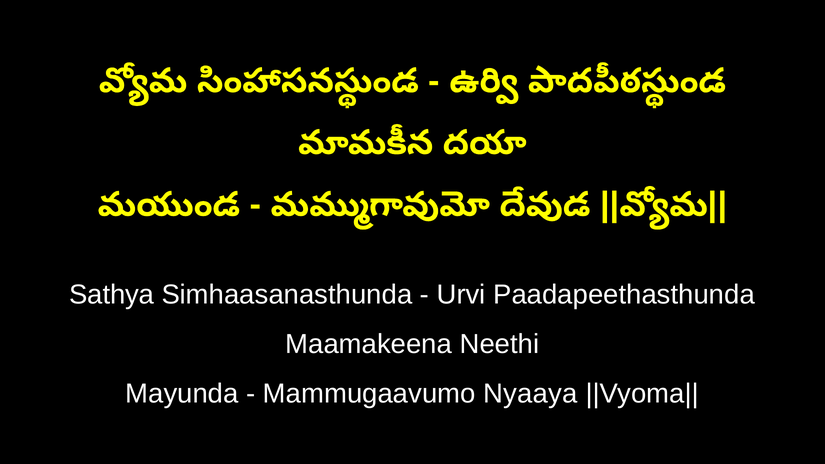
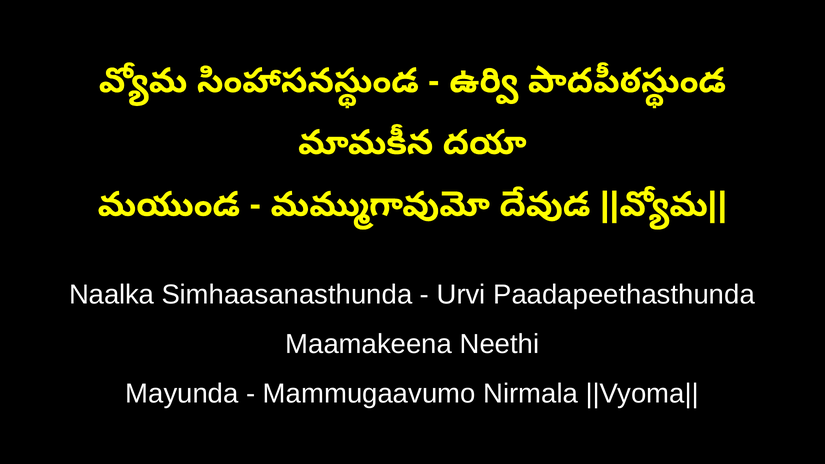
Sathya: Sathya -> Naalka
Nyaaya: Nyaaya -> Nirmala
